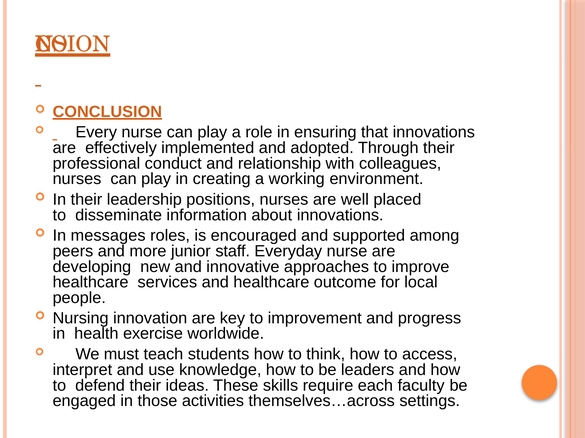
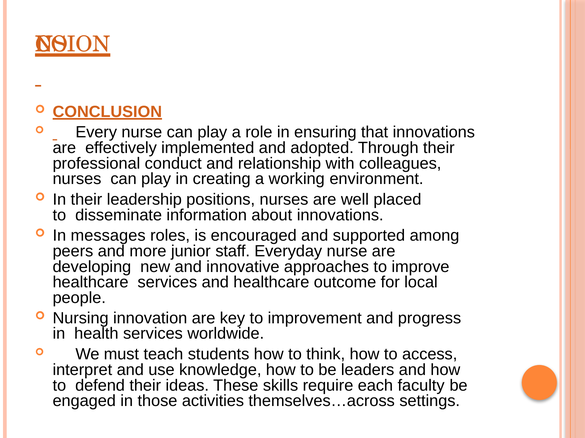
health exercise: exercise -> services
